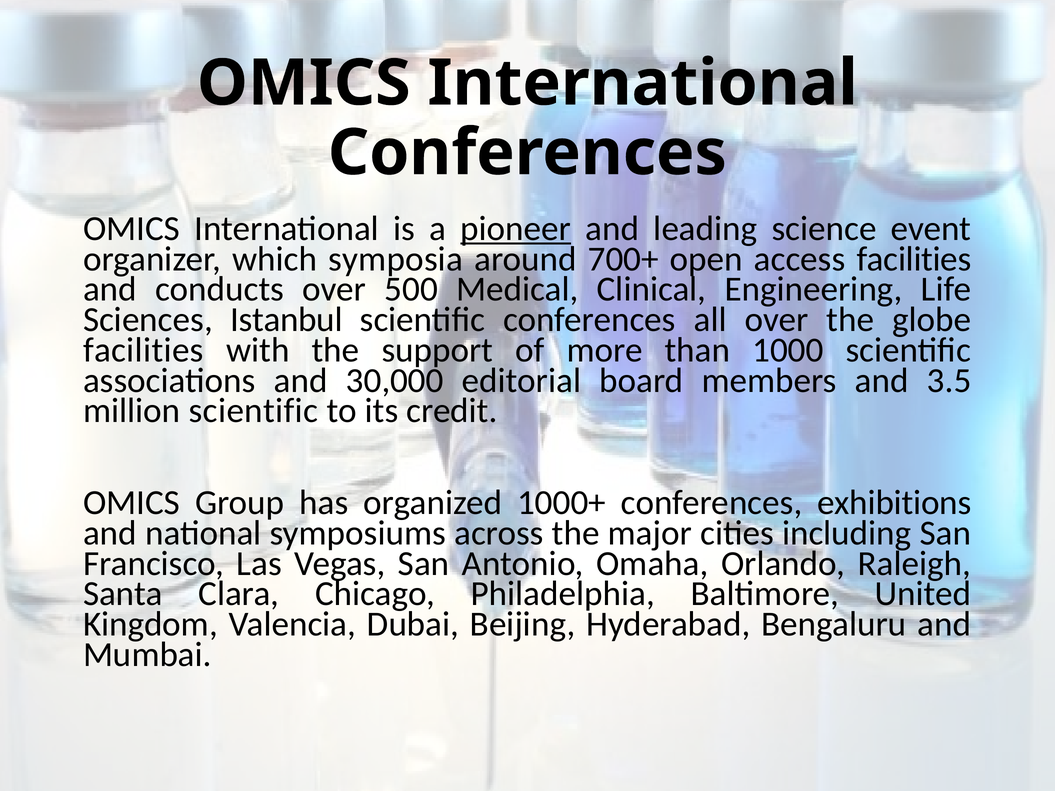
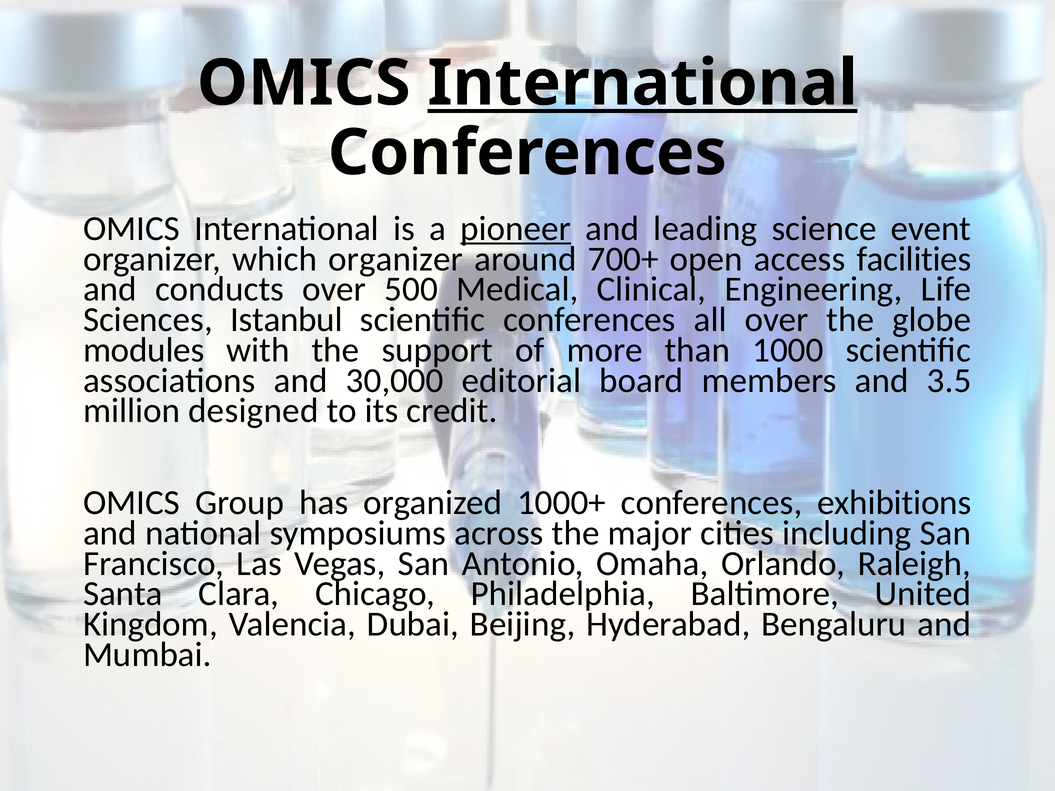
International at (642, 83) underline: none -> present
which symposia: symposia -> organizer
facilities at (143, 350): facilities -> modules
million scientific: scientific -> designed
